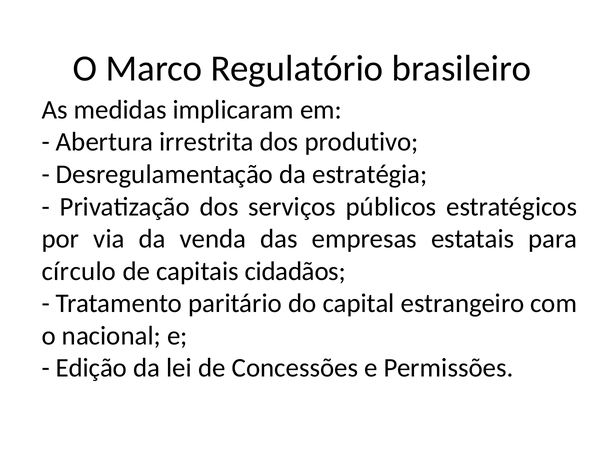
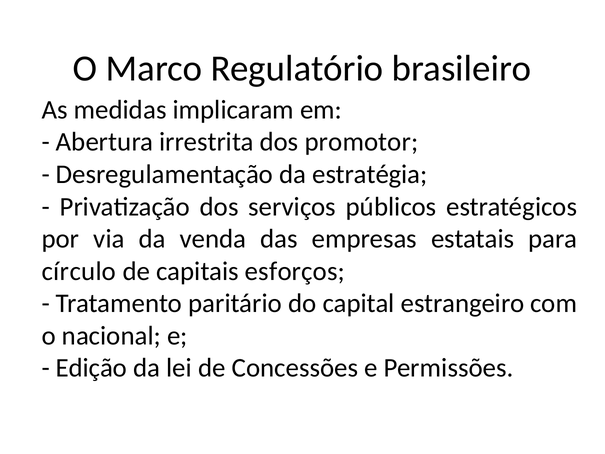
produtivo: produtivo -> promotor
cidadãos: cidadãos -> esforços
